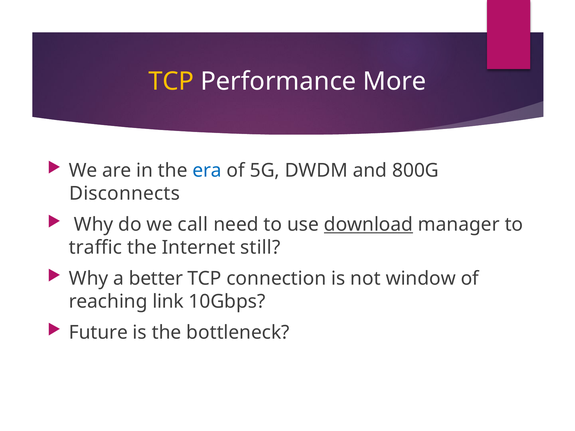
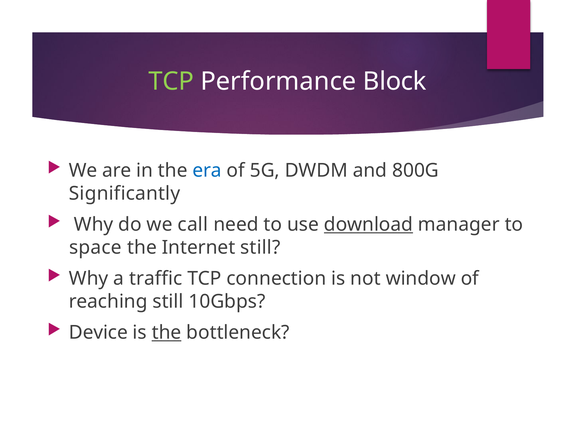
TCP at (171, 82) colour: yellow -> light green
More: More -> Block
Disconnects: Disconnects -> Significantly
traffic: traffic -> space
better: better -> traffic
reaching link: link -> still
Future: Future -> Device
the at (167, 333) underline: none -> present
